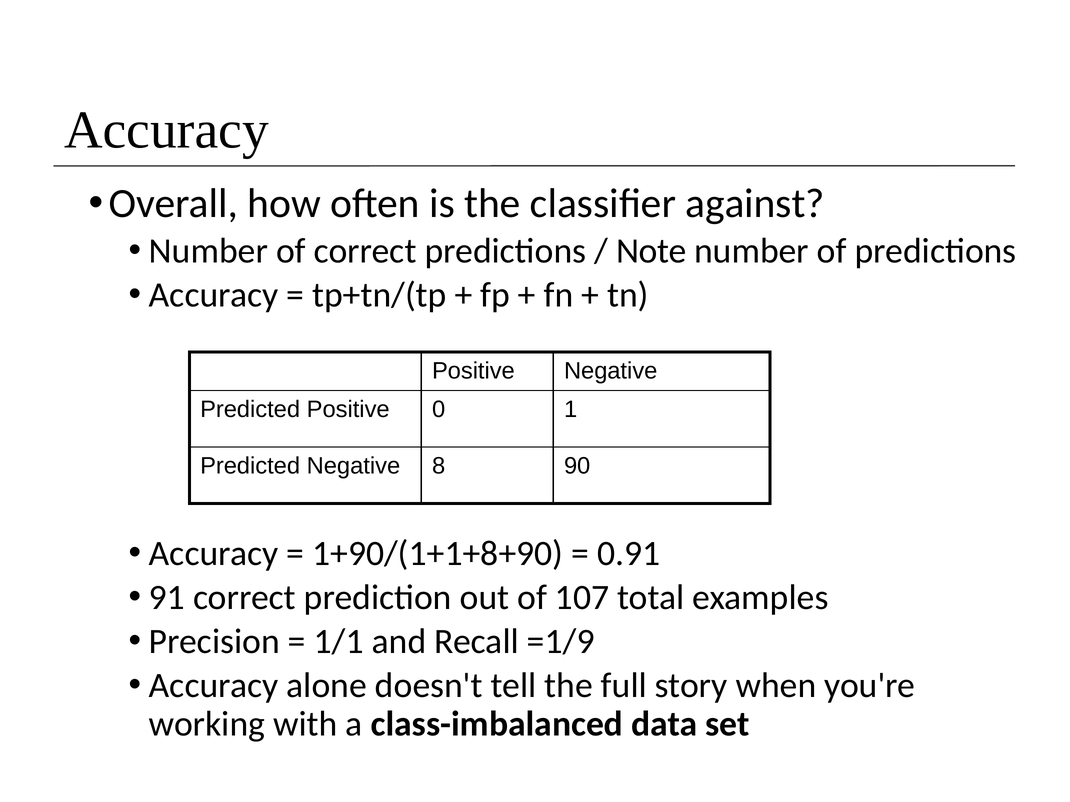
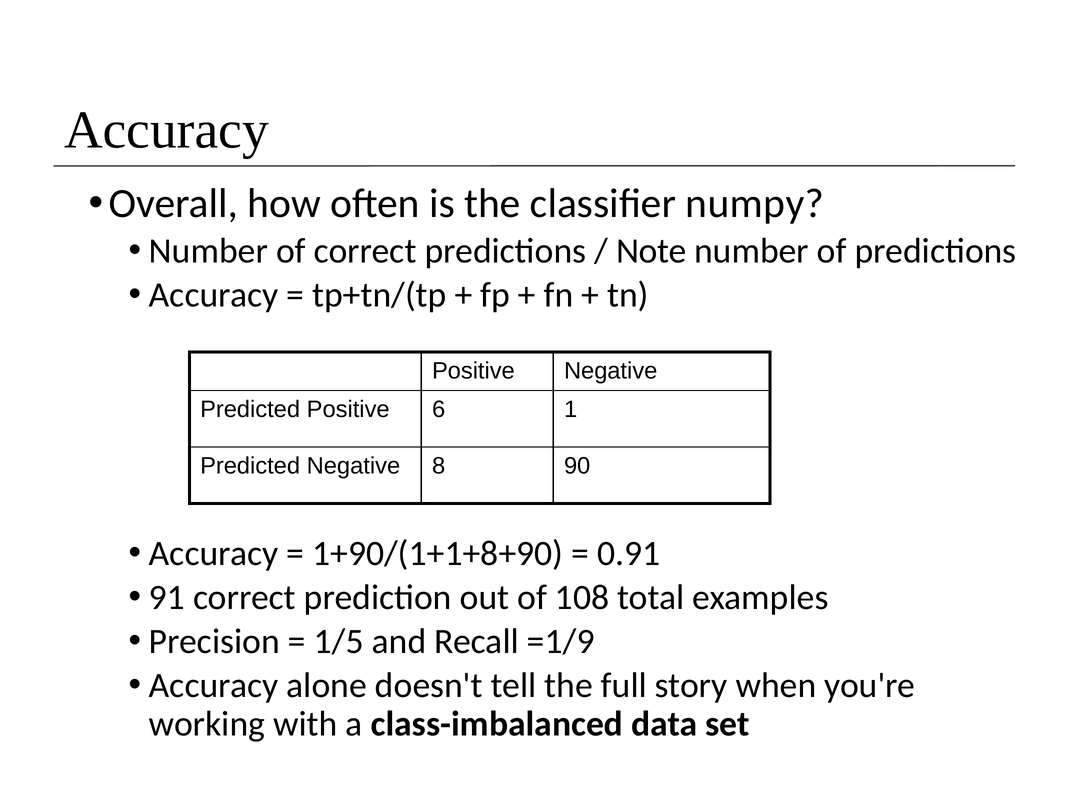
against: against -> numpy
0: 0 -> 6
107: 107 -> 108
1/1: 1/1 -> 1/5
